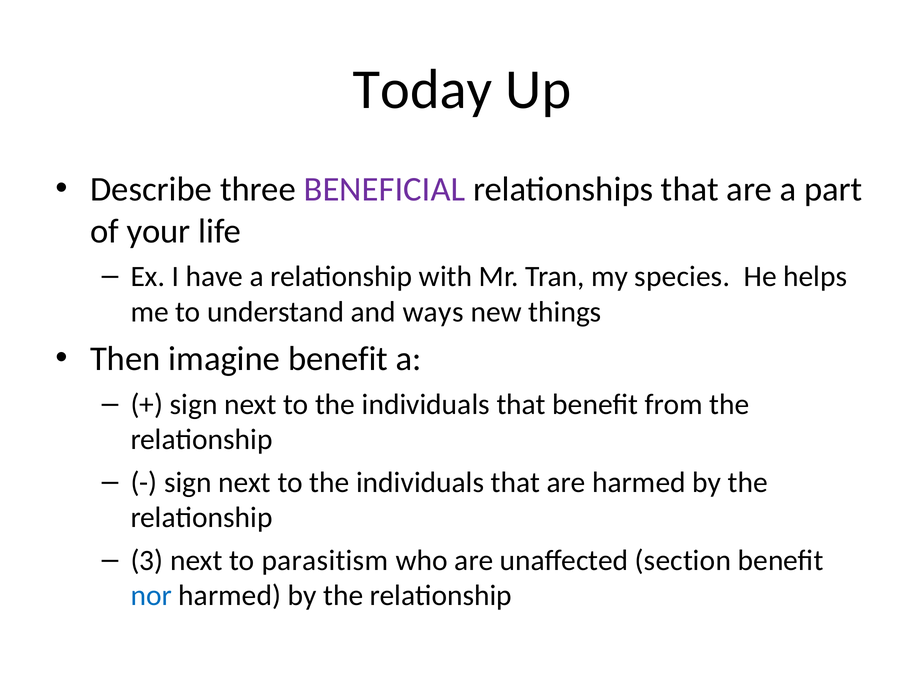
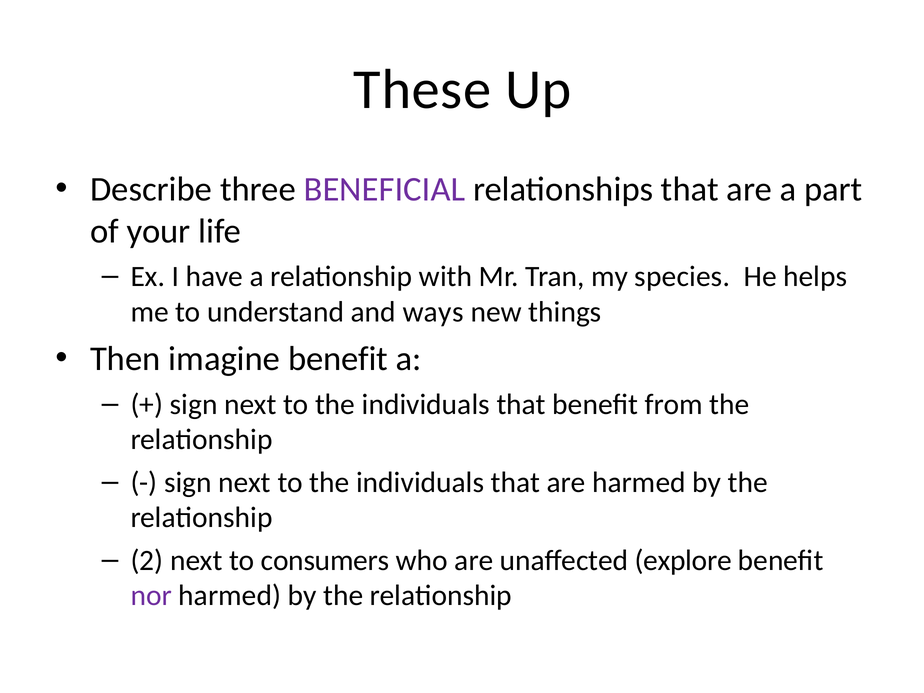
Today: Today -> These
3: 3 -> 2
parasitism: parasitism -> consumers
section: section -> explore
nor colour: blue -> purple
